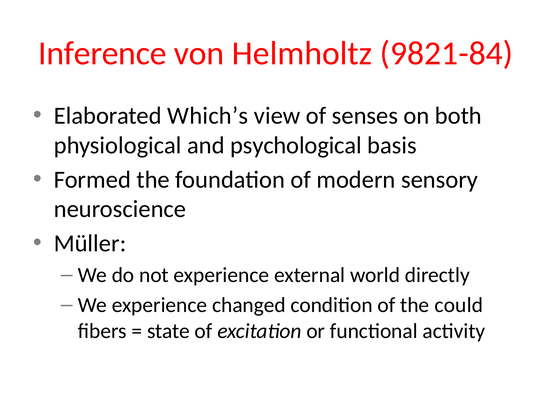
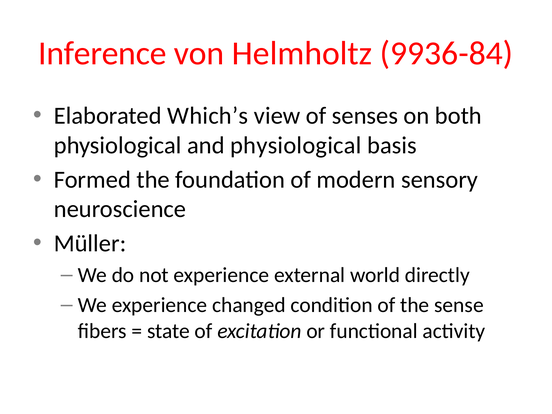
9821-84: 9821-84 -> 9936-84
and psychological: psychological -> physiological
could: could -> sense
